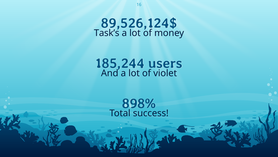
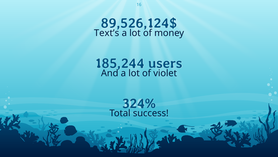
Task’s: Task’s -> Text’s
898%: 898% -> 324%
